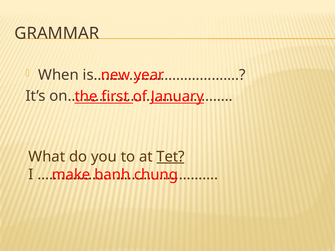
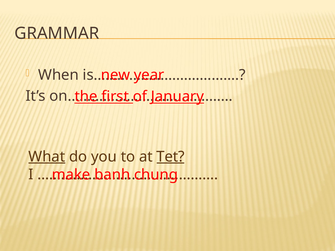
What underline: none -> present
